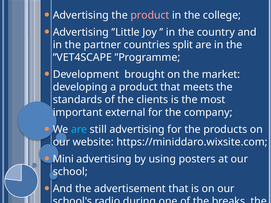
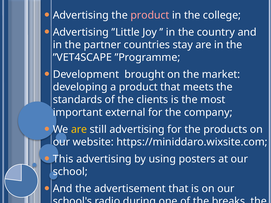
split: split -> stay
are at (79, 130) colour: light blue -> yellow
Mini: Mini -> This
